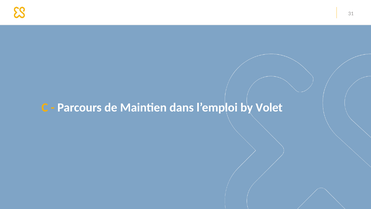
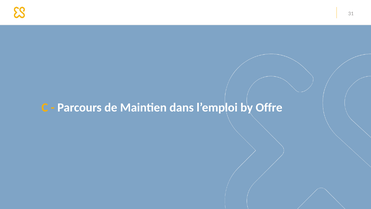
Volet: Volet -> Offre
